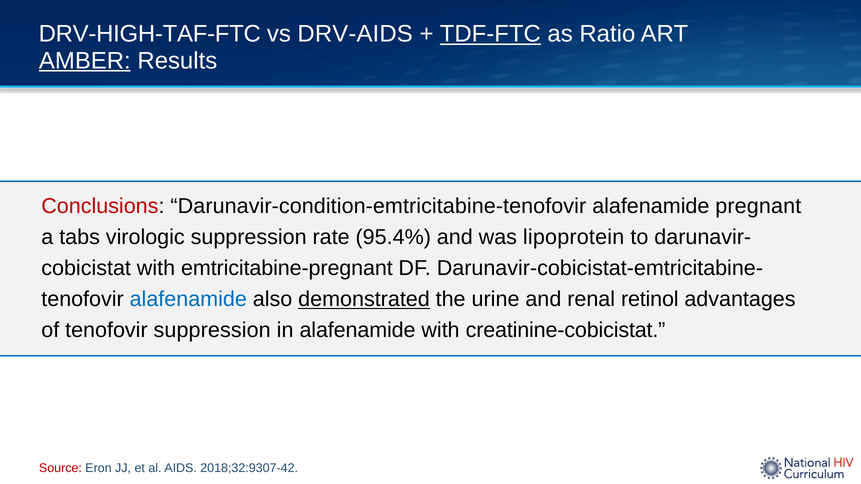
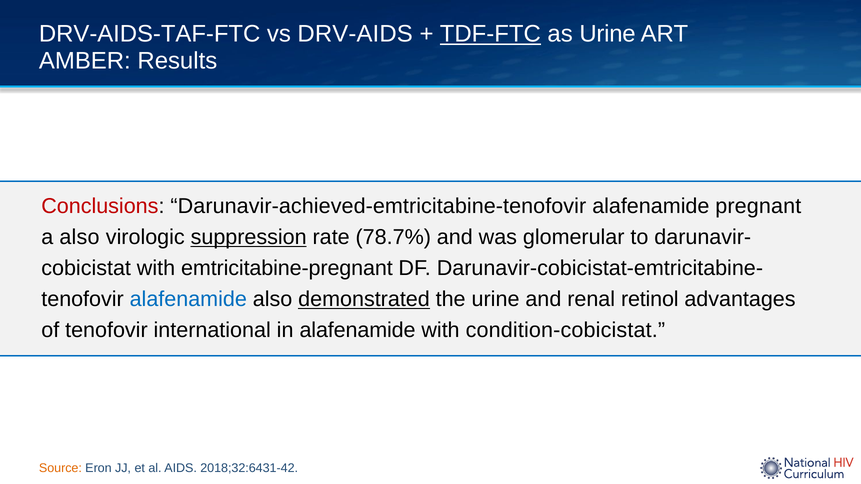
DRV-HIGH-TAF-FTC: DRV-HIGH-TAF-FTC -> DRV-AIDS-TAF-FTC
as Ratio: Ratio -> Urine
AMBER underline: present -> none
Darunavir-condition-emtricitabine-tenofovir: Darunavir-condition-emtricitabine-tenofovir -> Darunavir-achieved-emtricitabine-tenofovir
a tabs: tabs -> also
suppression at (249, 237) underline: none -> present
95.4%: 95.4% -> 78.7%
lipoprotein: lipoprotein -> glomerular
tenofovir suppression: suppression -> international
creatinine-cobicistat: creatinine-cobicistat -> condition-cobicistat
Source colour: red -> orange
2018;32:9307-42: 2018;32:9307-42 -> 2018;32:6431-42
